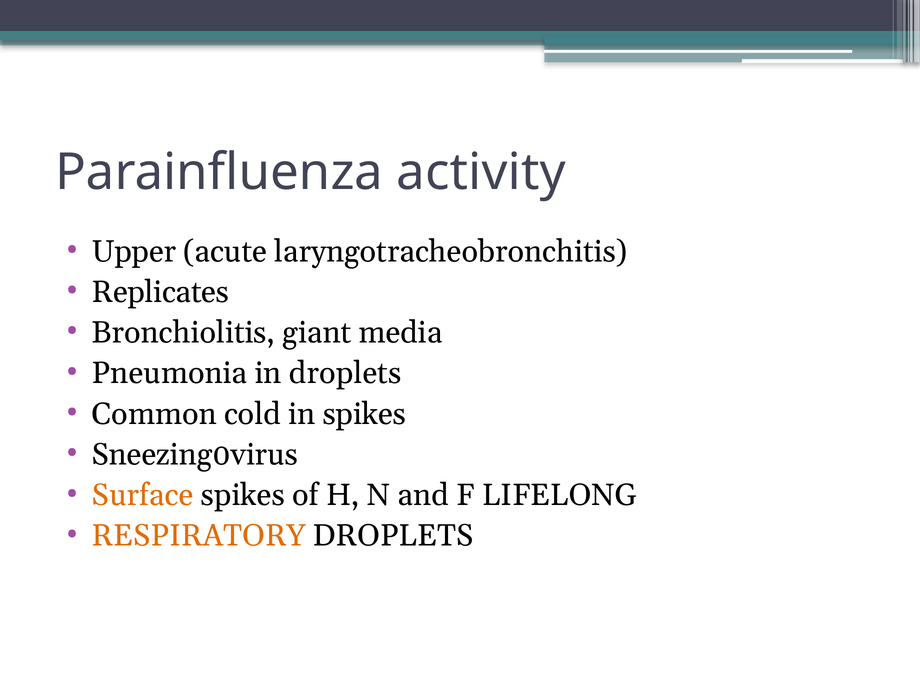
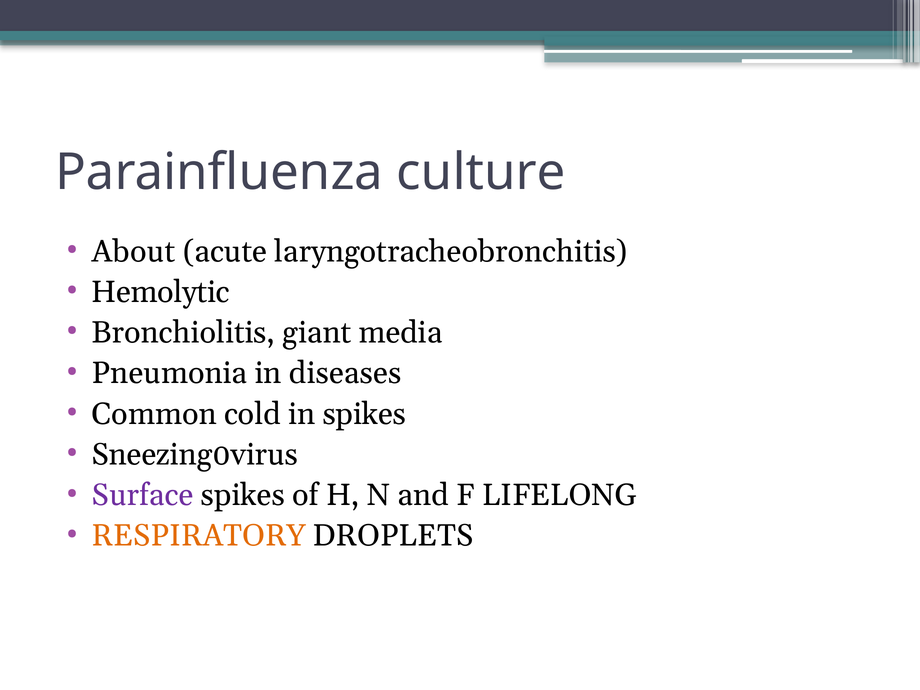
activity: activity -> culture
Upper: Upper -> About
Replicates: Replicates -> Hemolytic
in droplets: droplets -> diseases
Surface colour: orange -> purple
